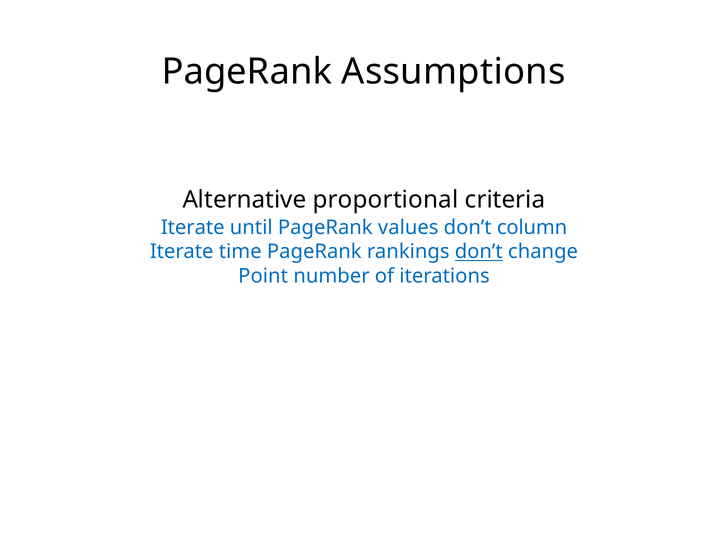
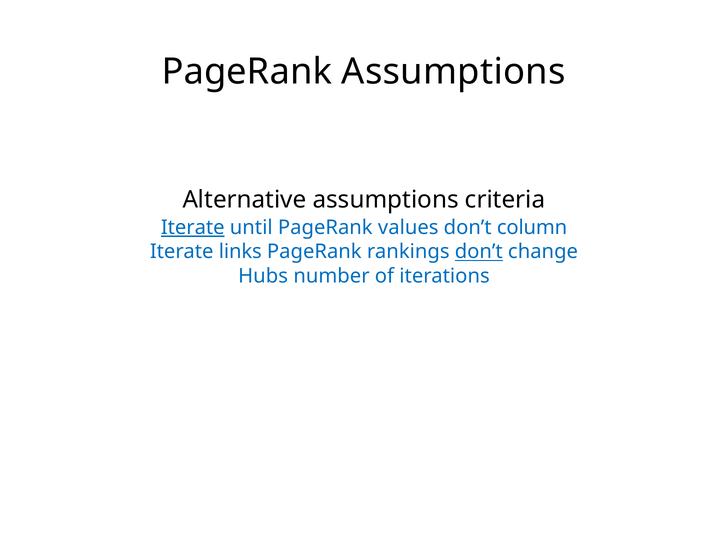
Alternative proportional: proportional -> assumptions
Iterate at (193, 227) underline: none -> present
time: time -> links
Point: Point -> Hubs
